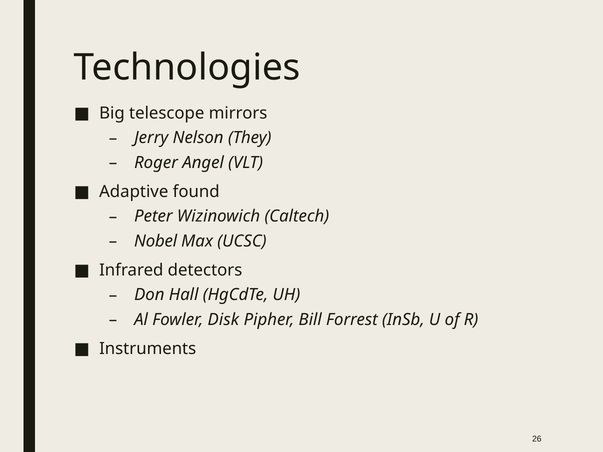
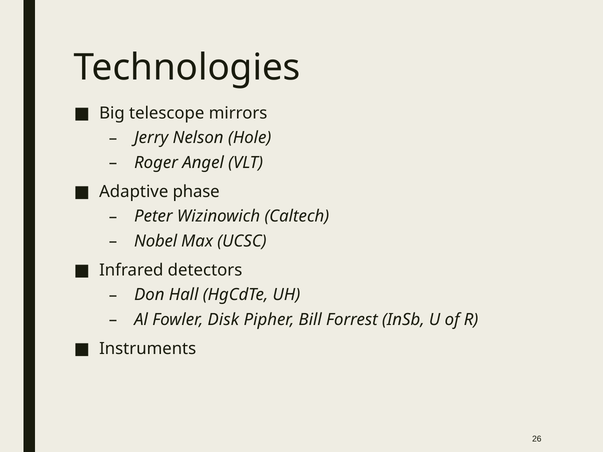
They: They -> Hole
found: found -> phase
